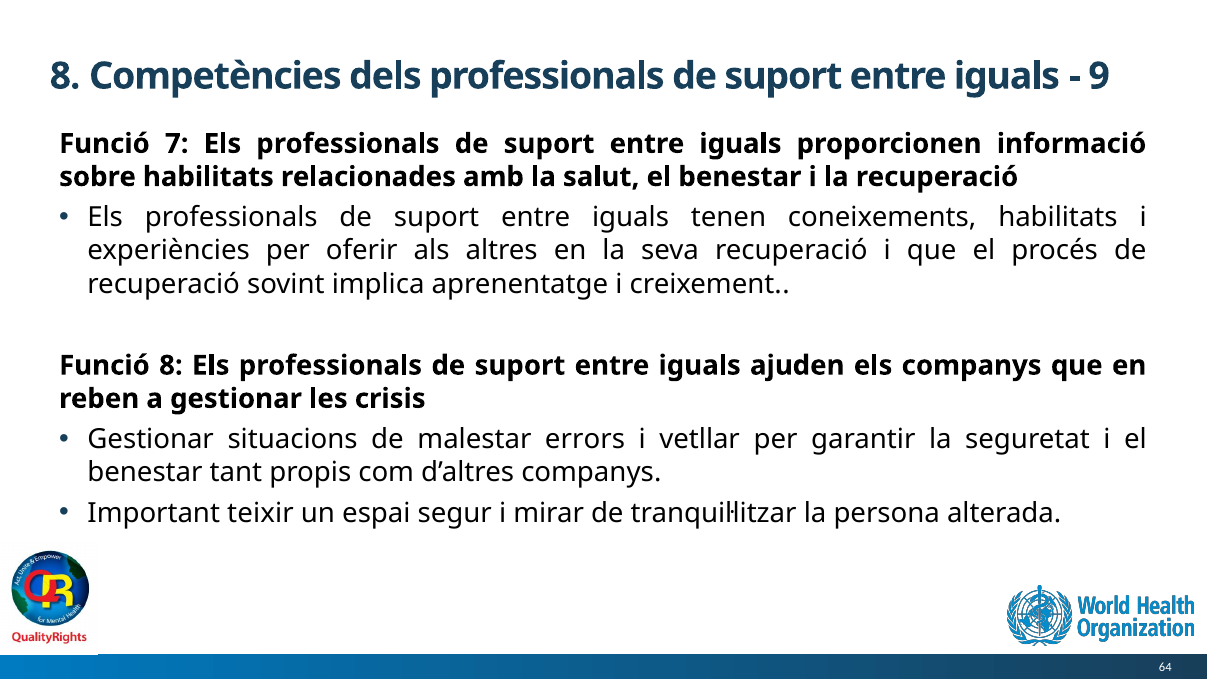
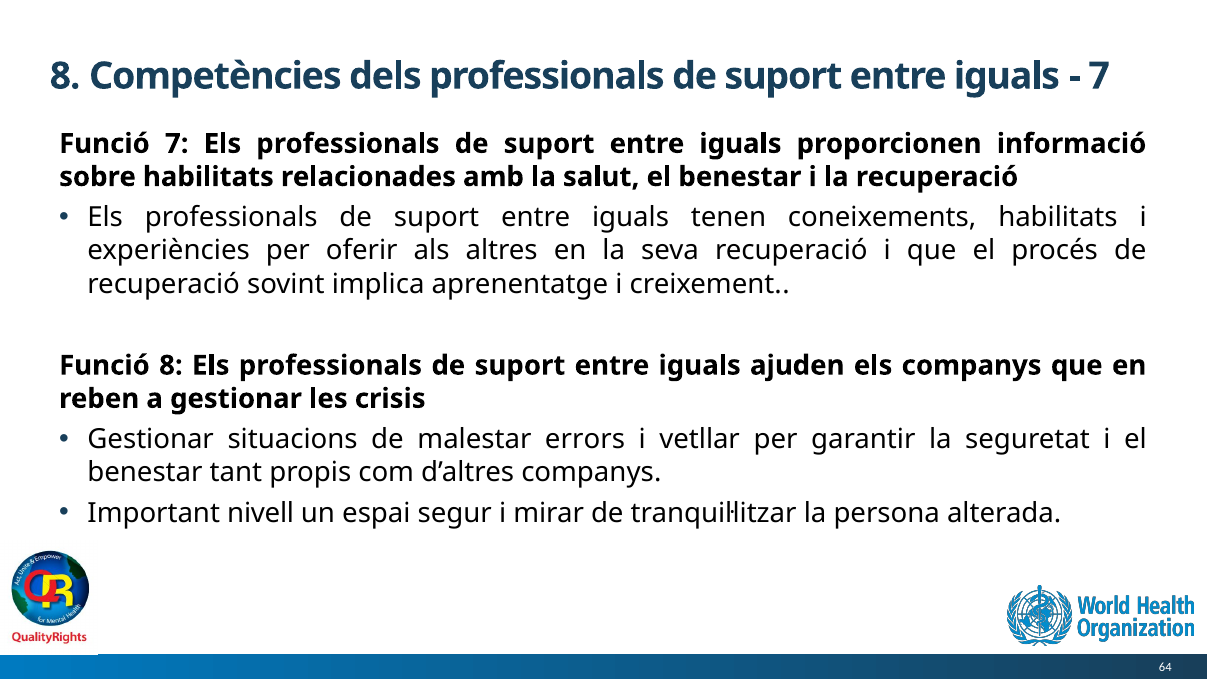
9 at (1099, 76): 9 -> 7
teixir: teixir -> nivell
